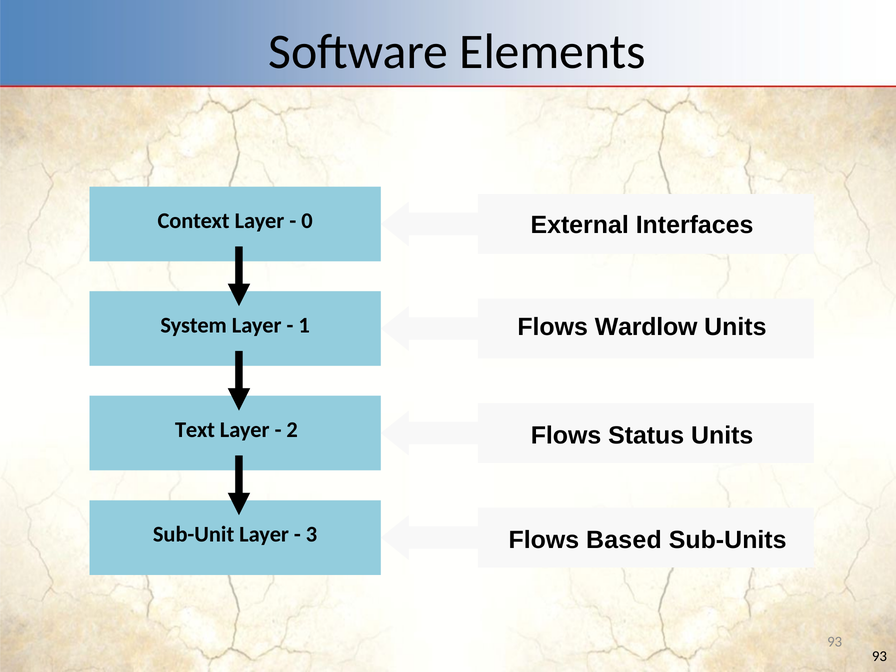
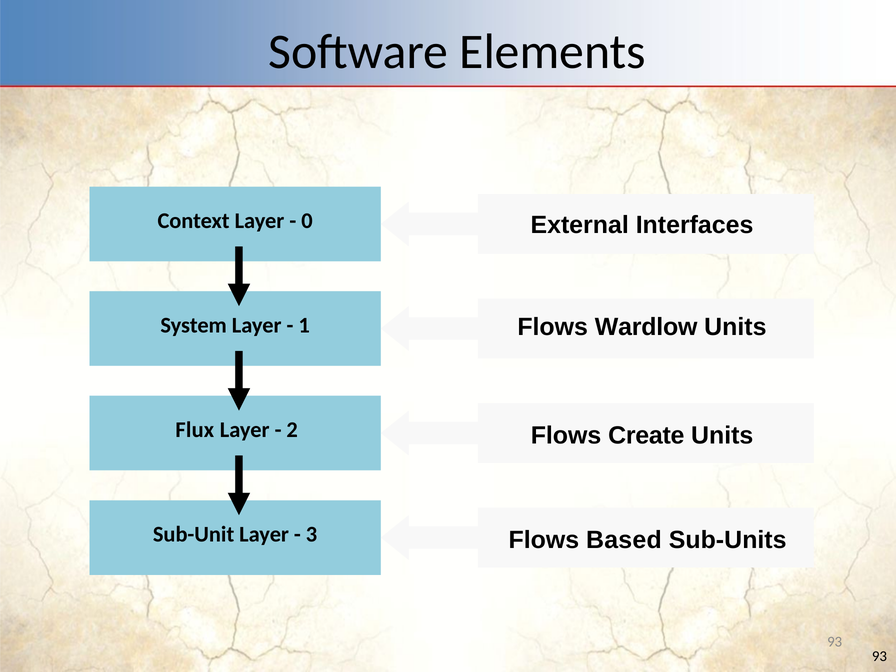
Text: Text -> Flux
Status: Status -> Create
